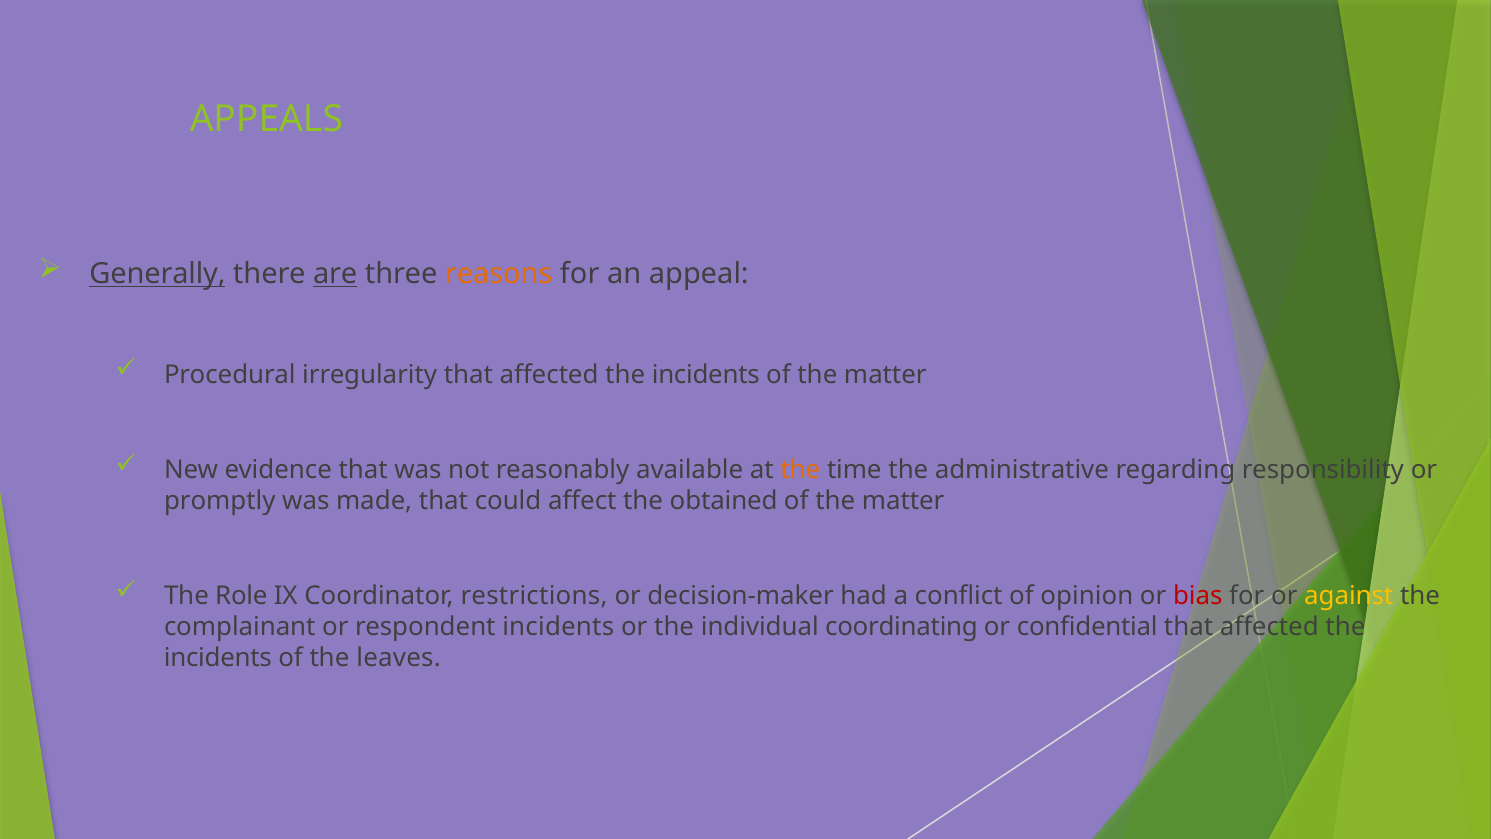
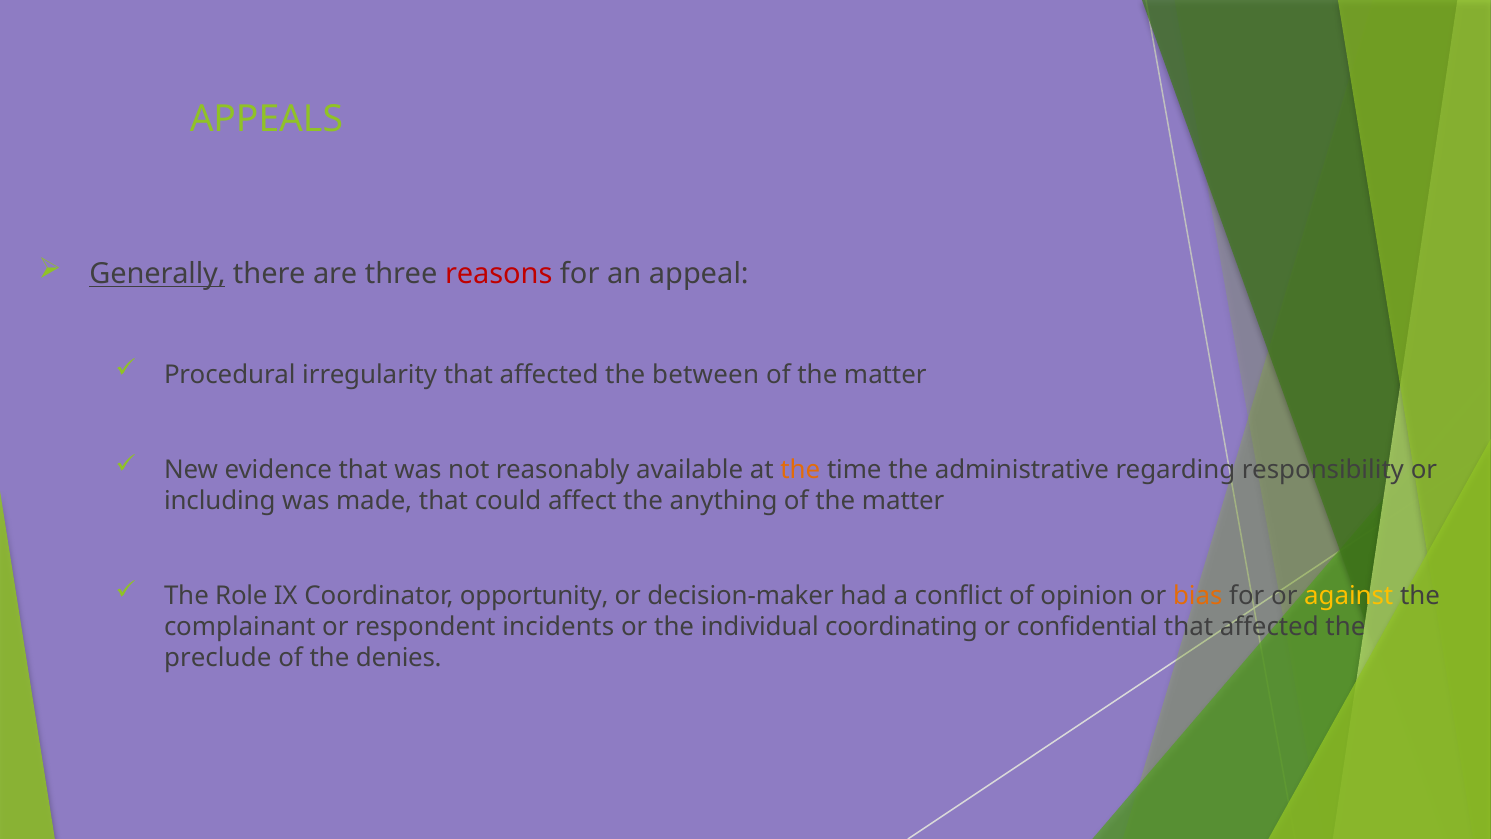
are underline: present -> none
reasons colour: orange -> red
incidents at (706, 374): incidents -> between
promptly: promptly -> including
obtained: obtained -> anything
restrictions: restrictions -> opportunity
bias colour: red -> orange
incidents at (218, 658): incidents -> preclude
leaves: leaves -> denies
